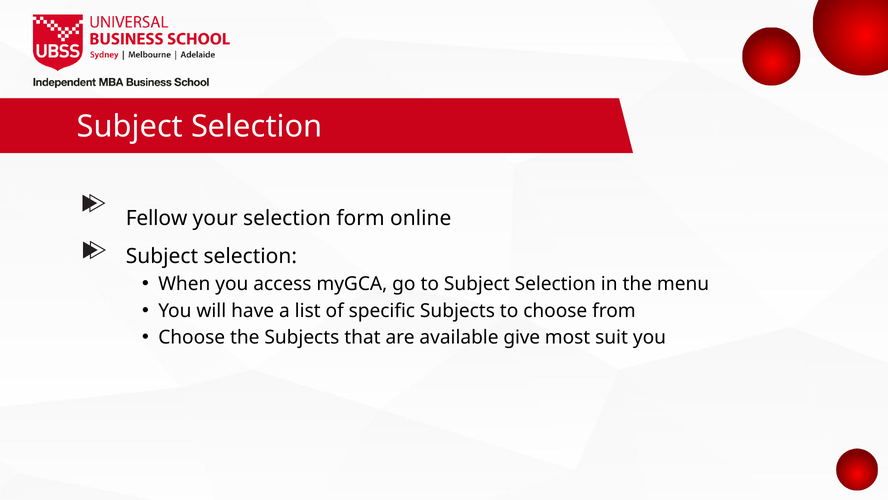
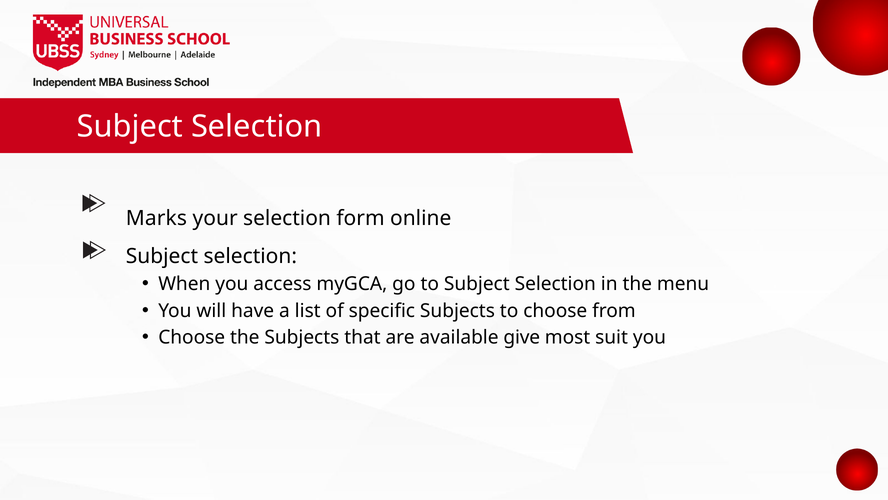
Fellow: Fellow -> Marks
